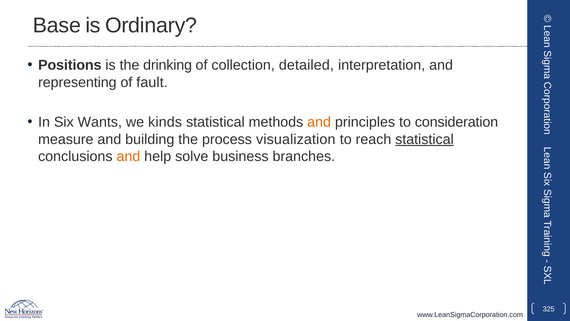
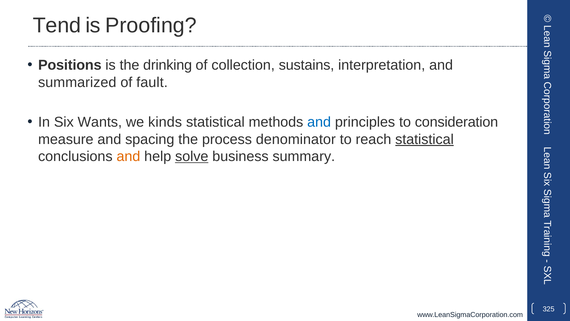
Base: Base -> Tend
Ordinary: Ordinary -> Proofing
detailed: detailed -> sustains
representing: representing -> summarized
and at (319, 122) colour: orange -> blue
building: building -> spacing
visualization: visualization -> denominator
solve underline: none -> present
branches: branches -> summary
